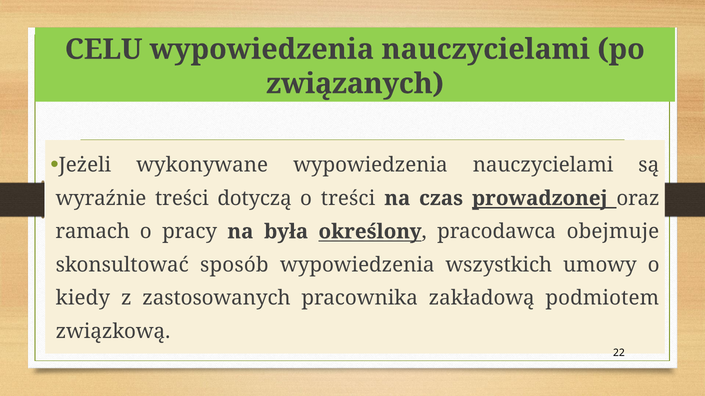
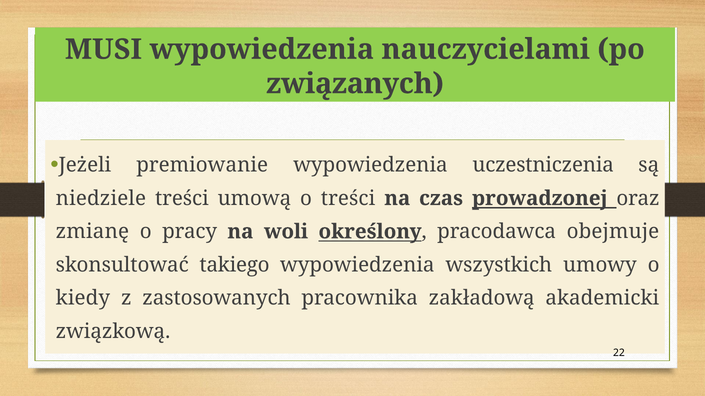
CELU: CELU -> MUSI
wykonywane: wykonywane -> premiowanie
nauczycielami at (543, 165): nauczycielami -> uczestniczenia
wyraźnie: wyraźnie -> niedziele
dotyczą: dotyczą -> umową
ramach: ramach -> zmianę
była: była -> woli
sposób: sposób -> takiego
podmiotem: podmiotem -> akademicki
